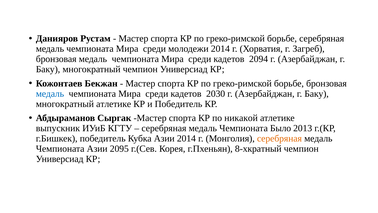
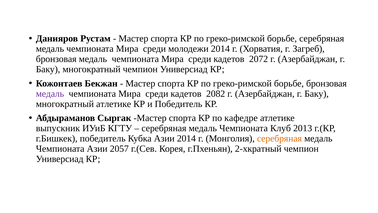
2094: 2094 -> 2072
медаль at (50, 93) colour: blue -> purple
2030: 2030 -> 2082
никакой: никакой -> кафедре
Было: Было -> Клуб
2095: 2095 -> 2057
8-хкратный: 8-хкратный -> 2-хкратный
